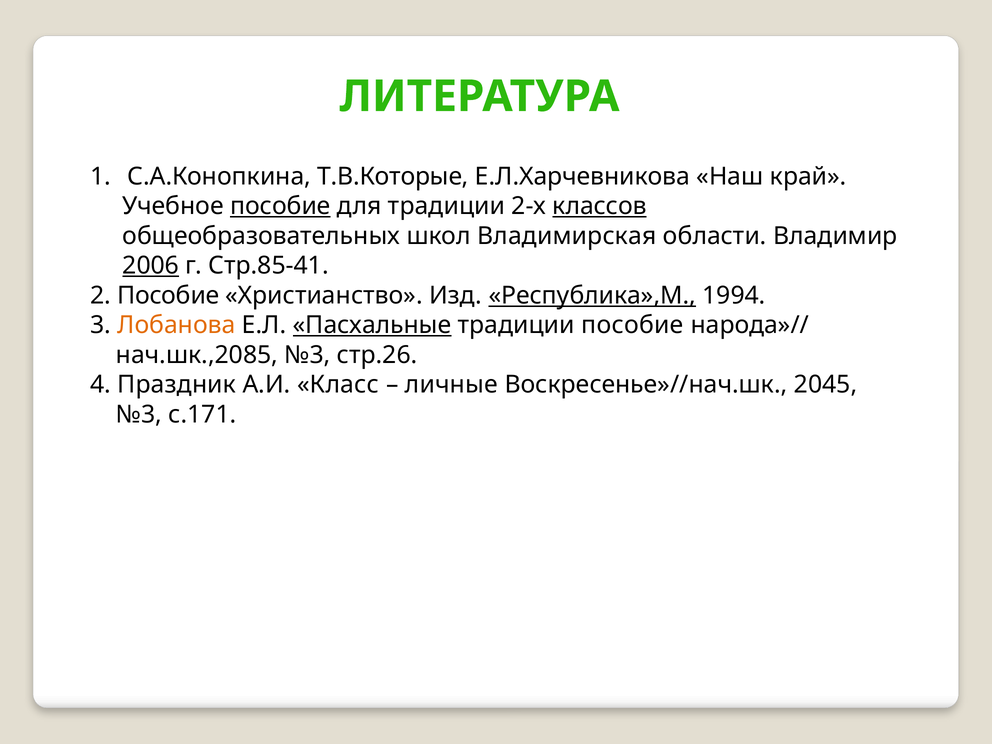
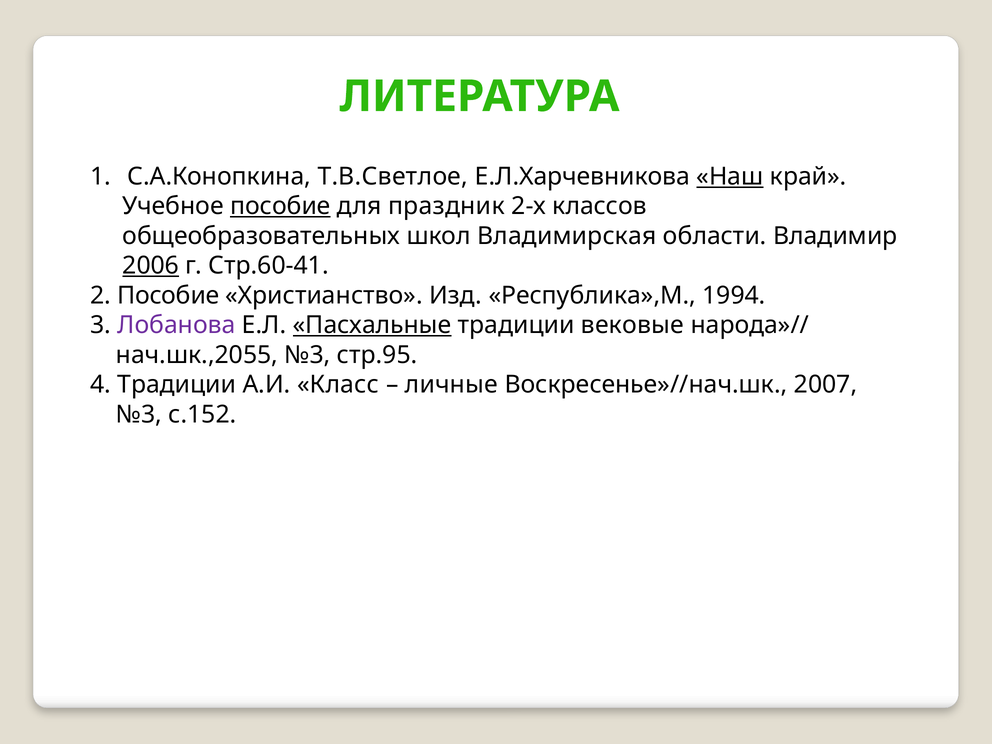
Т.В.Которые: Т.В.Которые -> Т.В.Светлое
Наш underline: none -> present
для традиции: традиции -> праздник
классов underline: present -> none
Стр.85-41: Стр.85-41 -> Стр.60-41
Республика»,М underline: present -> none
Лобанова colour: orange -> purple
традиции пособие: пособие -> вековые
нач.шк.,2085: нач.шк.,2085 -> нач.шк.,2055
стр.26: стр.26 -> стр.95
4 Праздник: Праздник -> Традиции
2045: 2045 -> 2007
с.171: с.171 -> с.152
